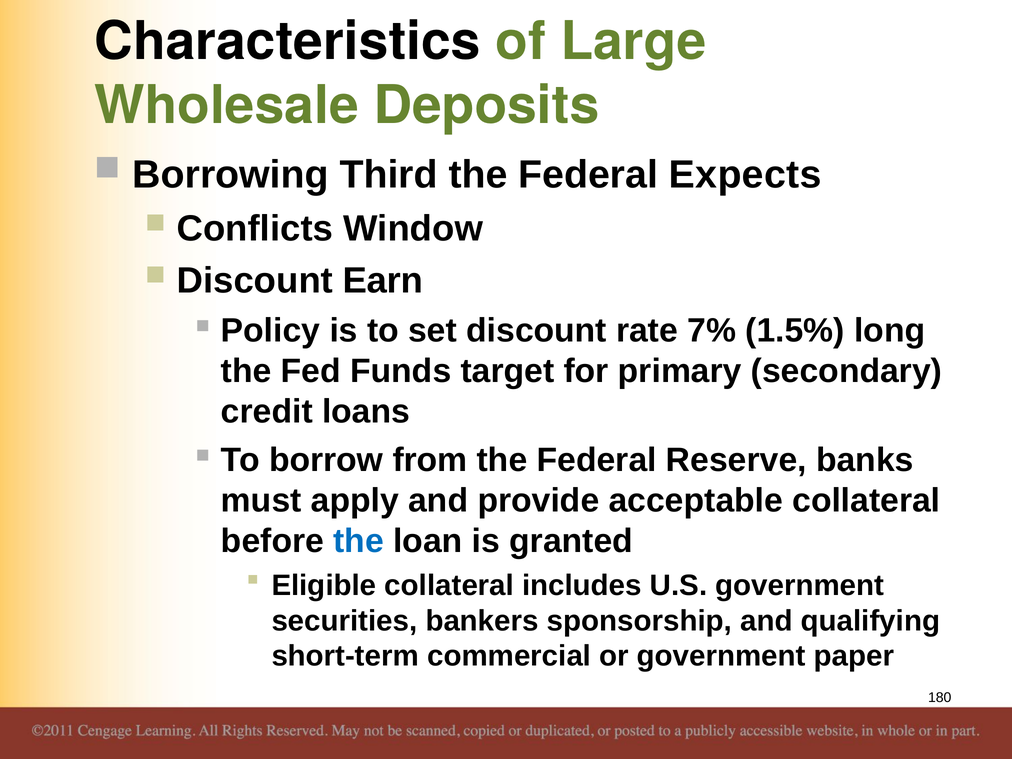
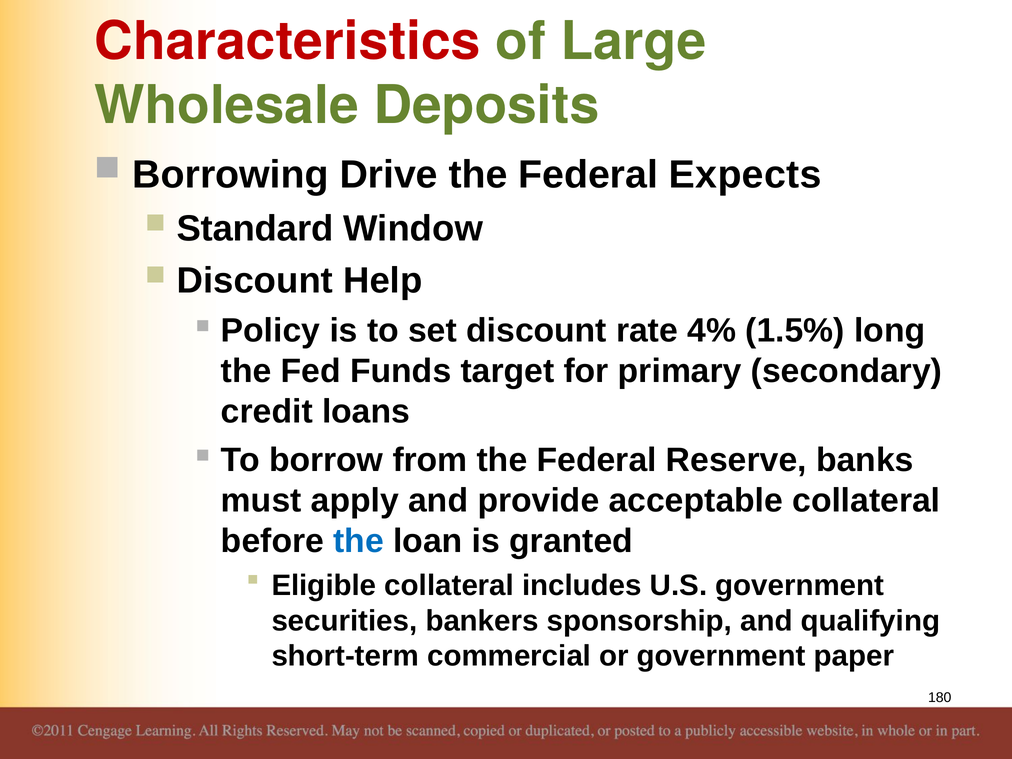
Characteristics colour: black -> red
Third: Third -> Drive
Conflicts: Conflicts -> Standard
Earn: Earn -> Help
7%: 7% -> 4%
